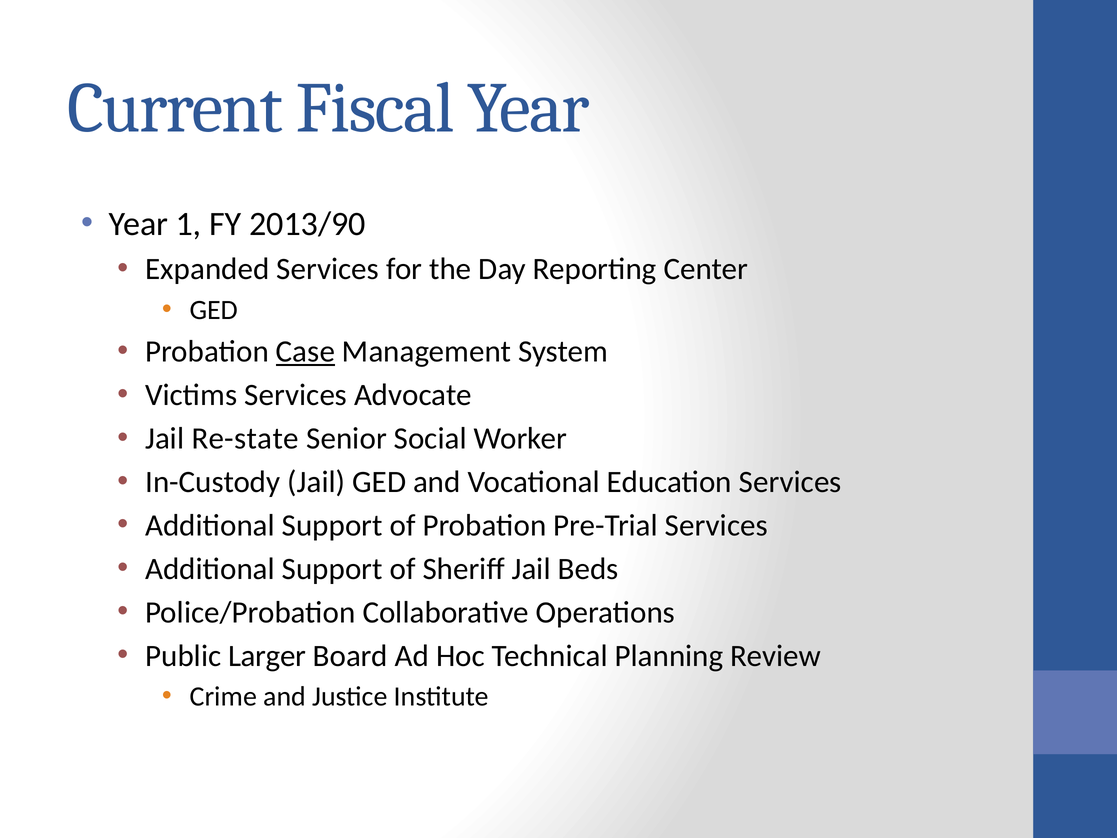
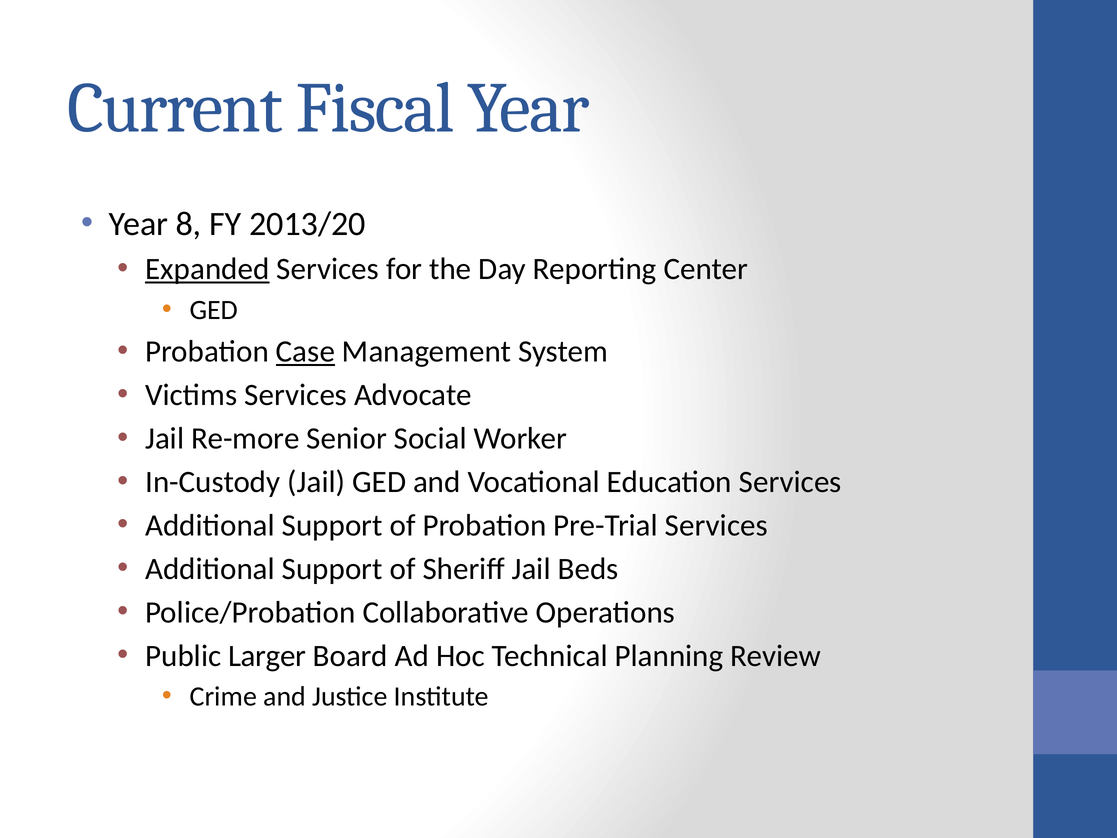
1: 1 -> 8
2013/90: 2013/90 -> 2013/20
Expanded underline: none -> present
Re-state: Re-state -> Re-more
